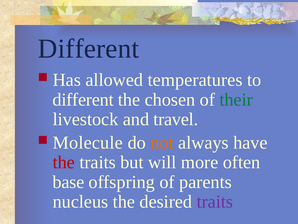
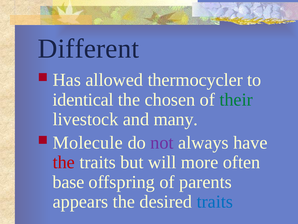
temperatures: temperatures -> thermocycler
different at (83, 99): different -> identical
travel: travel -> many
not colour: orange -> purple
nucleus: nucleus -> appears
traits at (215, 201) colour: purple -> blue
